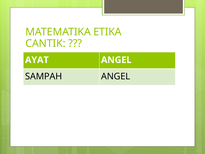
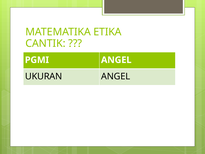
AYAT: AYAT -> PGMI
SAMPAH: SAMPAH -> UKURAN
